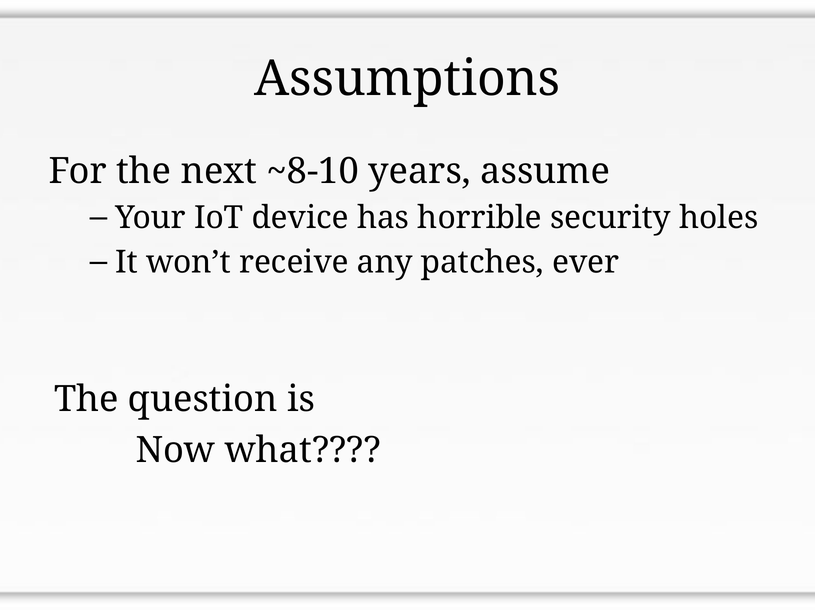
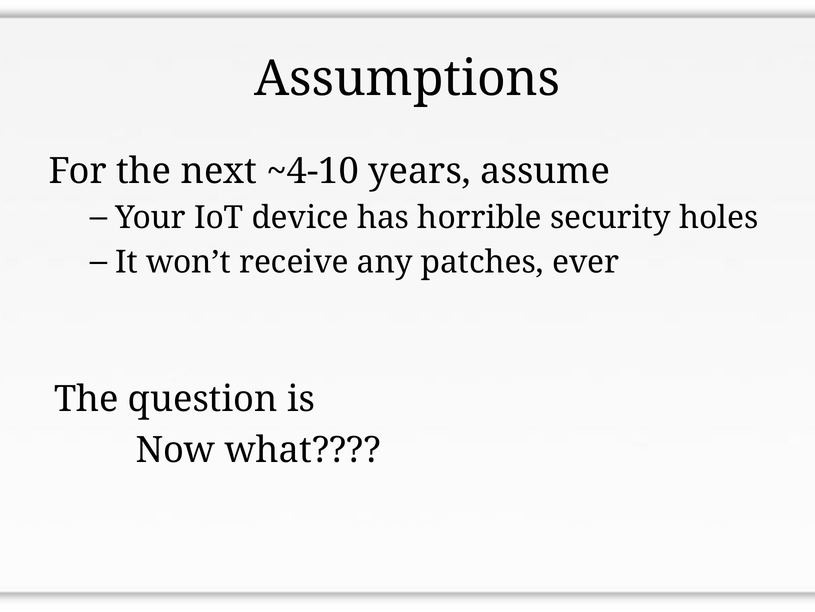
~8-10: ~8-10 -> ~4-10
